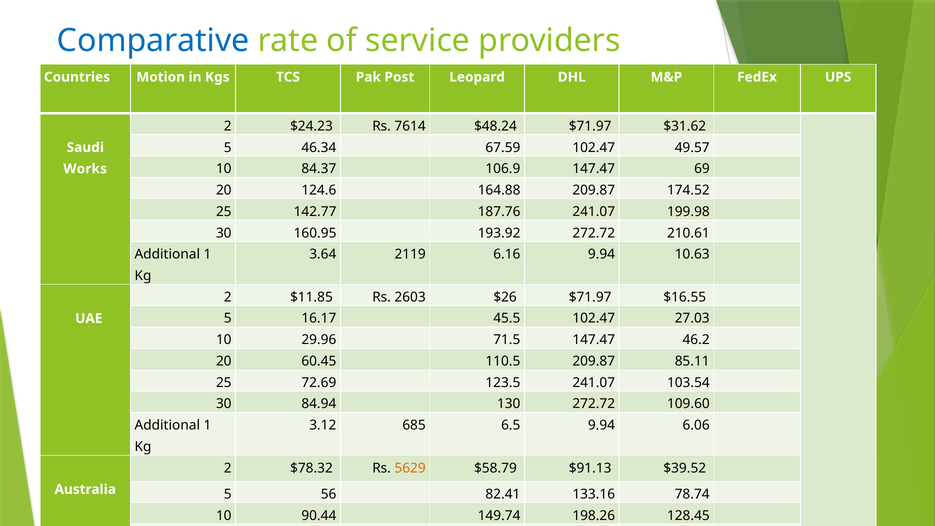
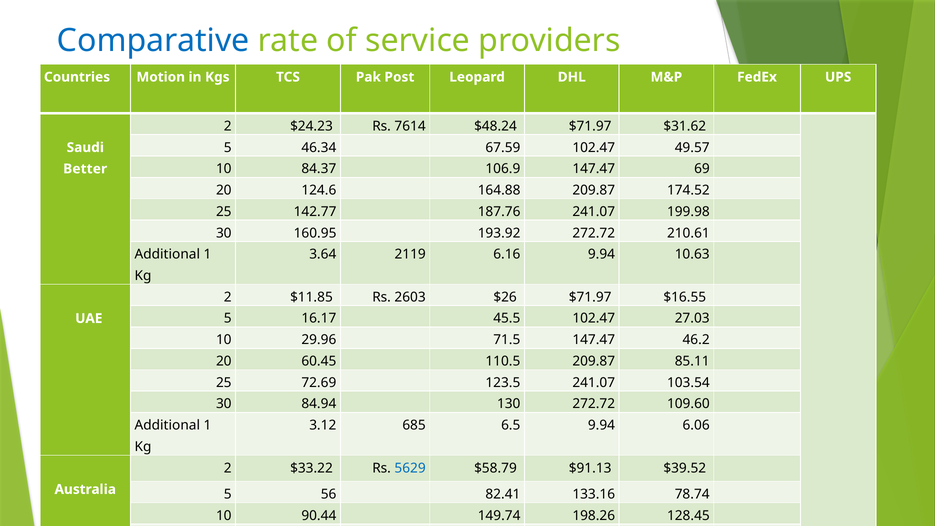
Works: Works -> Better
$78.32: $78.32 -> $33.22
5629 colour: orange -> blue
